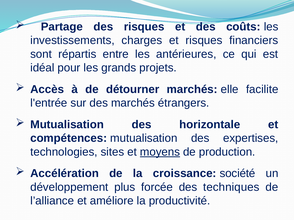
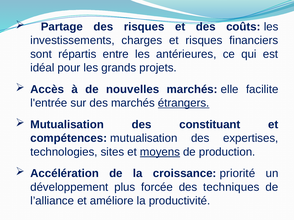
détourner: détourner -> nouvelles
étrangers underline: none -> present
horizontale: horizontale -> constituant
société: société -> priorité
